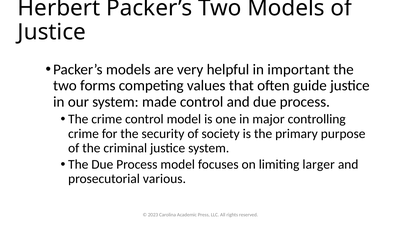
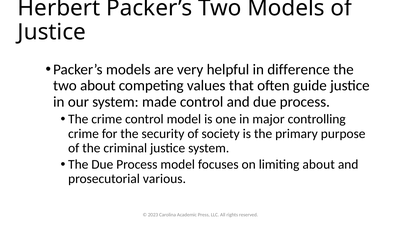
important: important -> difference
two forms: forms -> about
limiting larger: larger -> about
